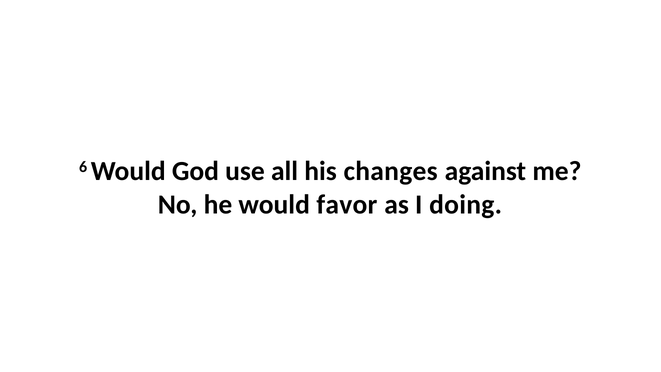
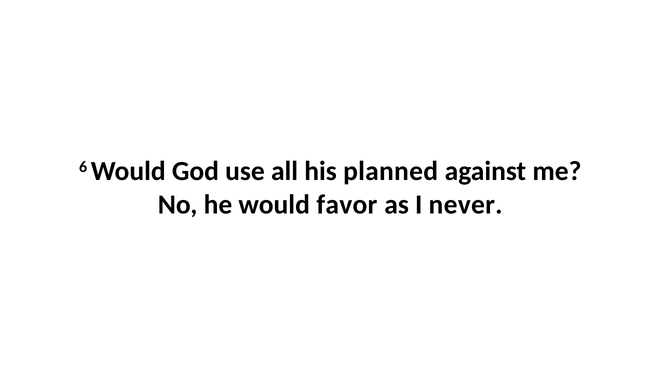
changes: changes -> planned
doing: doing -> never
